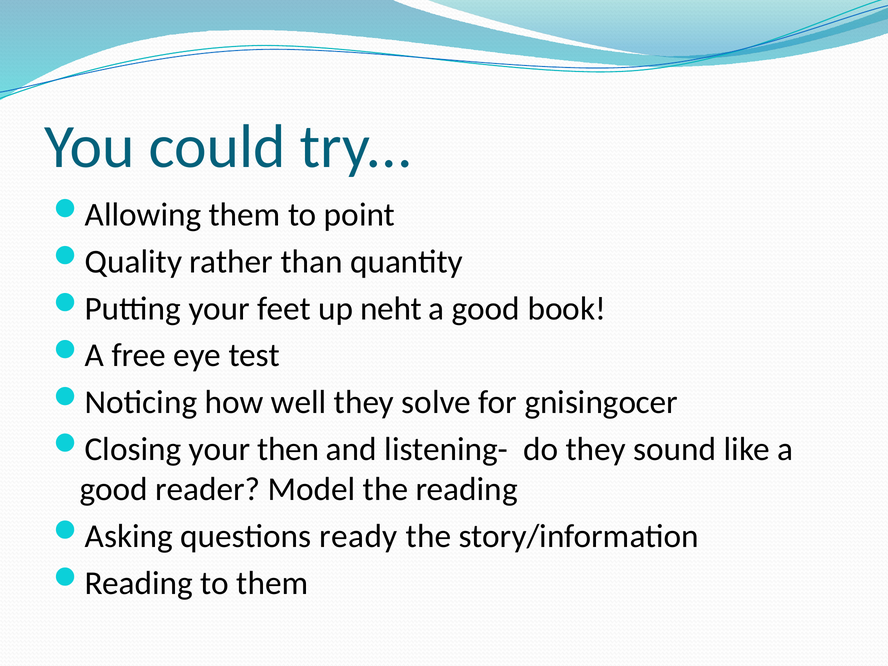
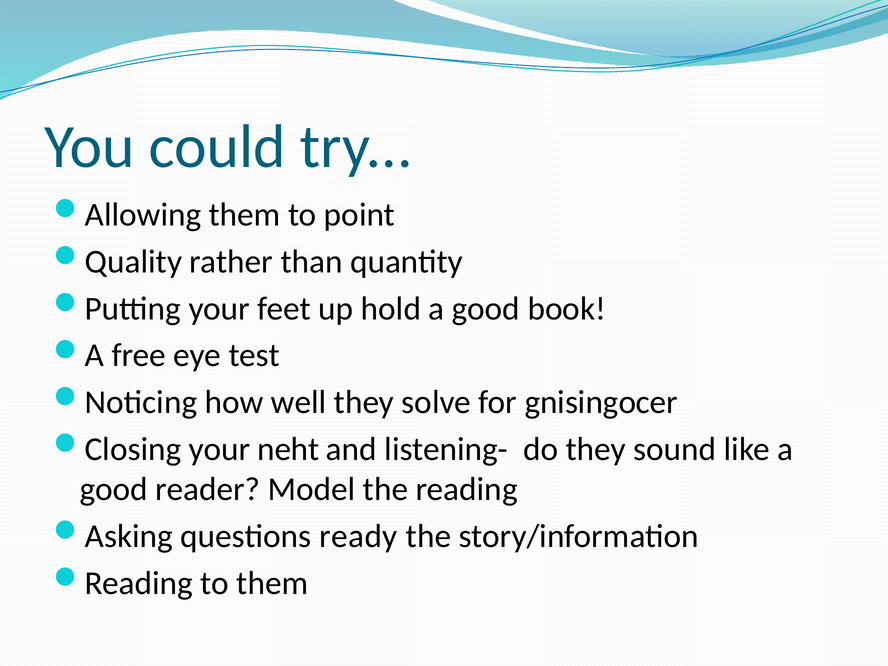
neht: neht -> hold
then: then -> neht
